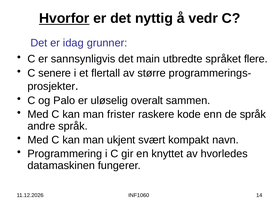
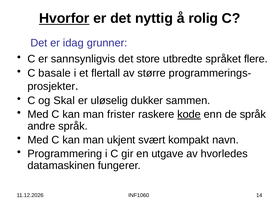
vedr: vedr -> rolig
main: main -> store
senere: senere -> basale
Palo: Palo -> Skal
overalt: overalt -> dukker
kode underline: none -> present
knyttet: knyttet -> utgave
